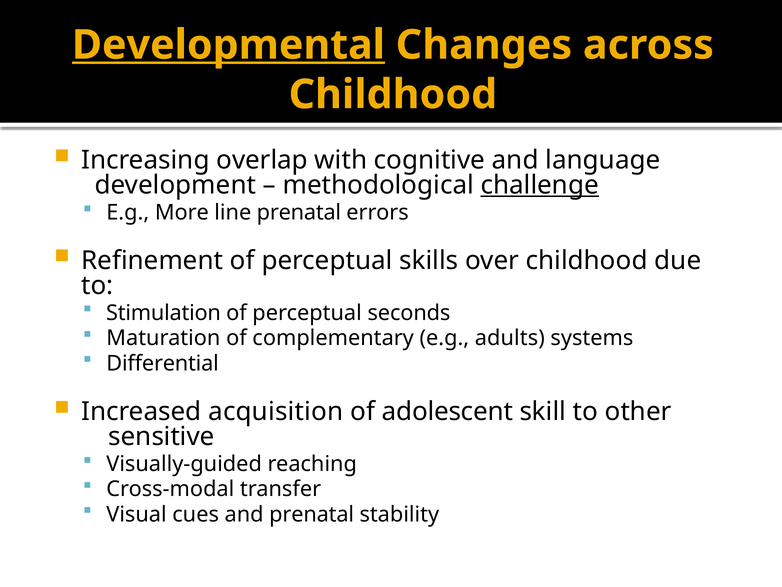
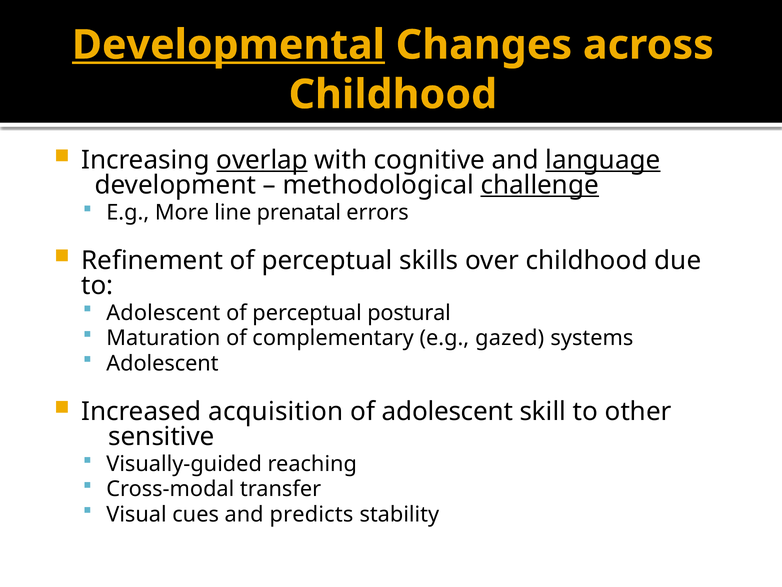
overlap underline: none -> present
language underline: none -> present
Stimulation at (163, 313): Stimulation -> Adolescent
seconds: seconds -> postural
adults: adults -> gazed
Differential at (163, 363): Differential -> Adolescent
and prenatal: prenatal -> predicts
